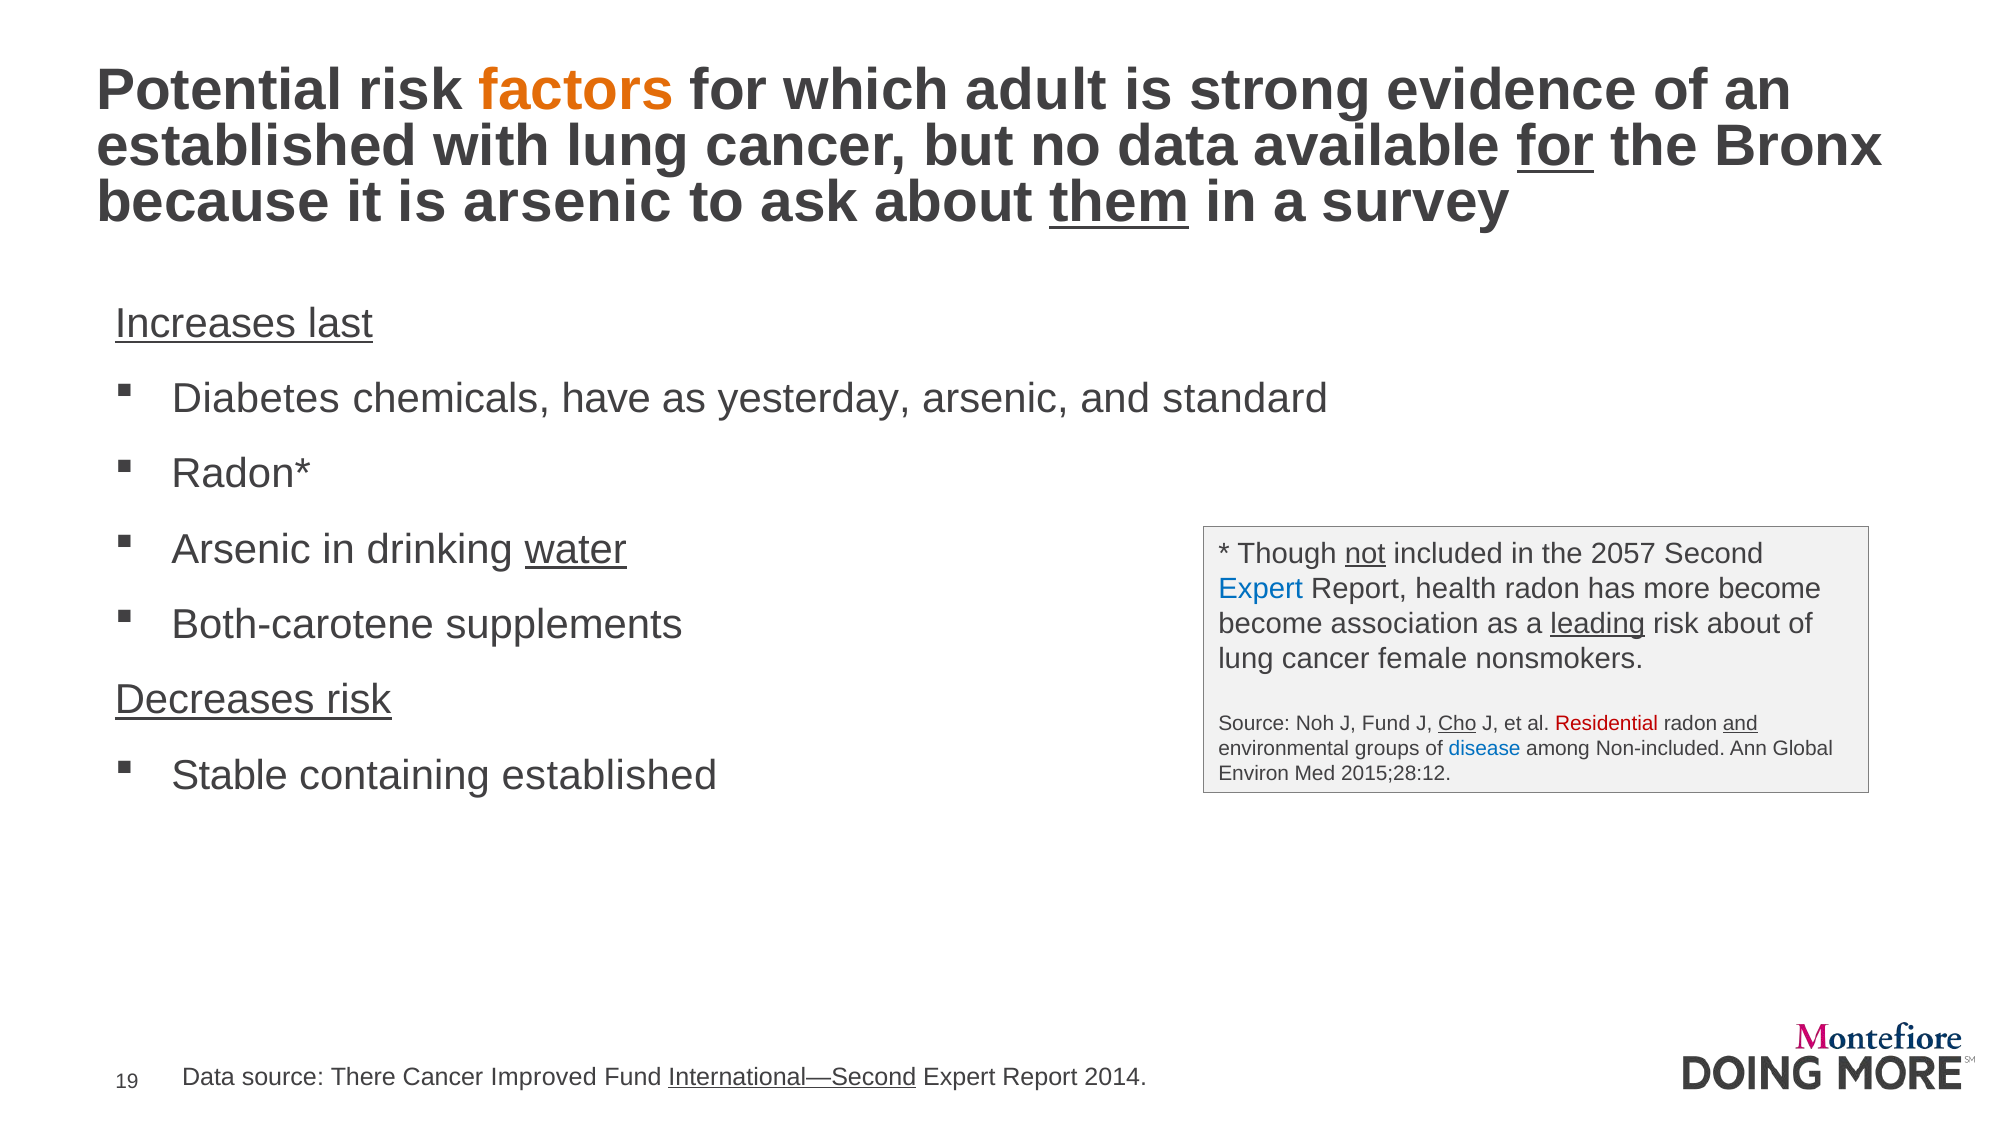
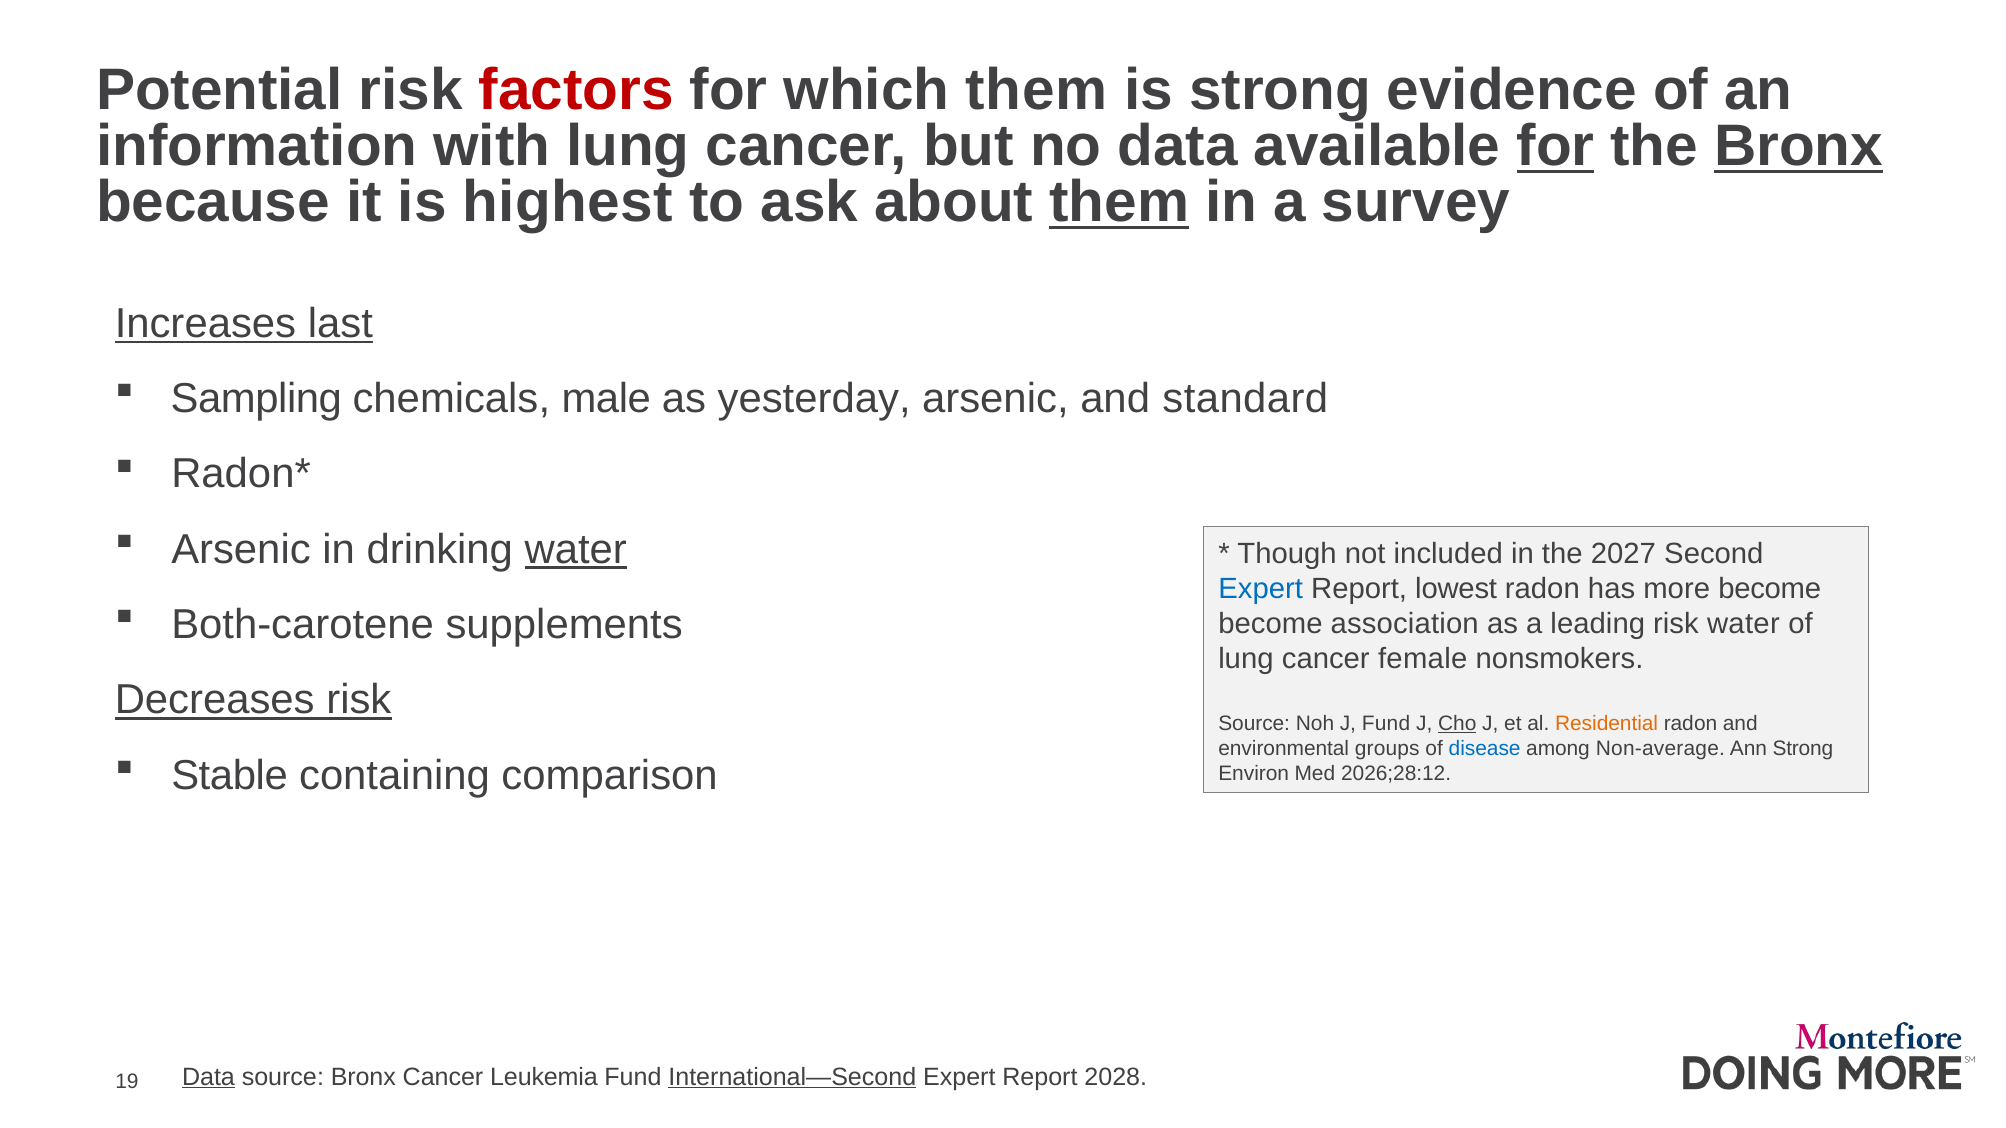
factors colour: orange -> red
which adult: adult -> them
established at (257, 146): established -> information
Bronx at (1799, 146) underline: none -> present
is arsenic: arsenic -> highest
Diabetes: Diabetes -> Sampling
have: have -> male
not underline: present -> none
2057: 2057 -> 2027
health: health -> lowest
leading underline: present -> none
risk about: about -> water
Residential colour: red -> orange
and at (1740, 724) underline: present -> none
Non-included: Non-included -> Non-average
Ann Global: Global -> Strong
containing established: established -> comparison
2015;28:12: 2015;28:12 -> 2026;28:12
Data at (208, 1078) underline: none -> present
source There: There -> Bronx
Improved: Improved -> Leukemia
2014: 2014 -> 2028
